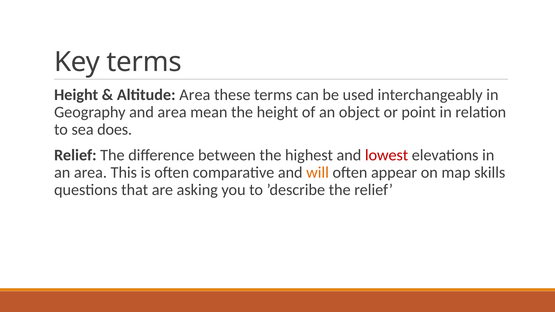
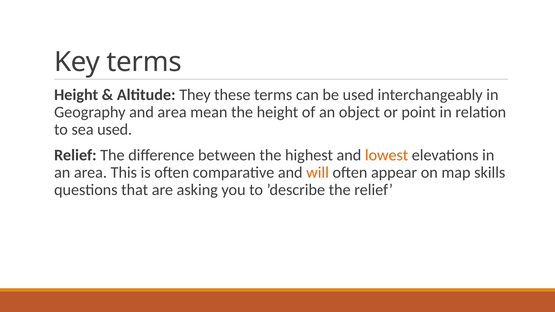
Altitude Area: Area -> They
sea does: does -> used
lowest colour: red -> orange
